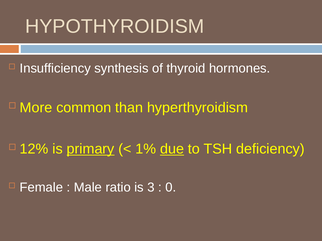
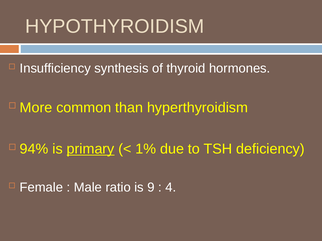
12%: 12% -> 94%
due underline: present -> none
3: 3 -> 9
0: 0 -> 4
